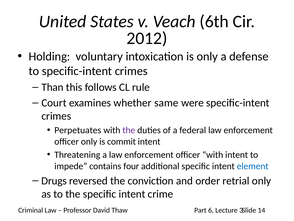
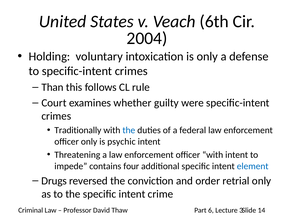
2012: 2012 -> 2004
same: same -> guilty
Perpetuates: Perpetuates -> Traditionally
the at (129, 130) colour: purple -> blue
commit: commit -> psychic
